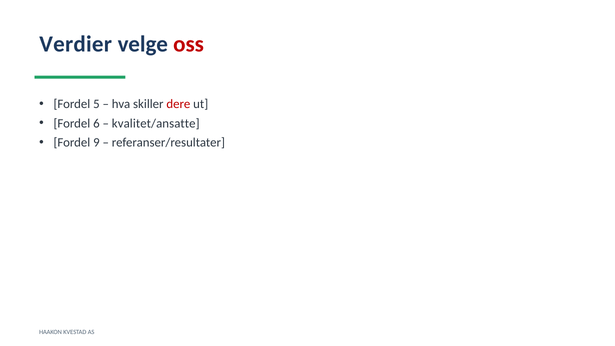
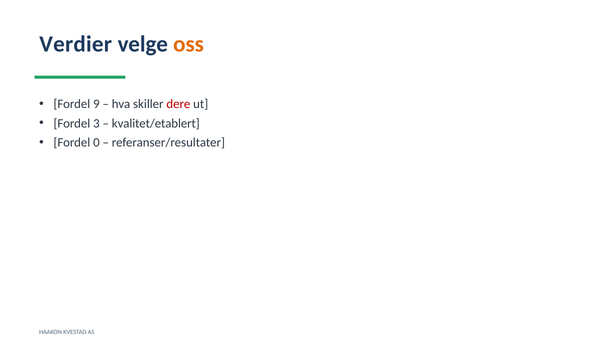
oss colour: red -> orange
5: 5 -> 9
6: 6 -> 3
kvalitet/ansatte: kvalitet/ansatte -> kvalitet/etablert
9: 9 -> 0
